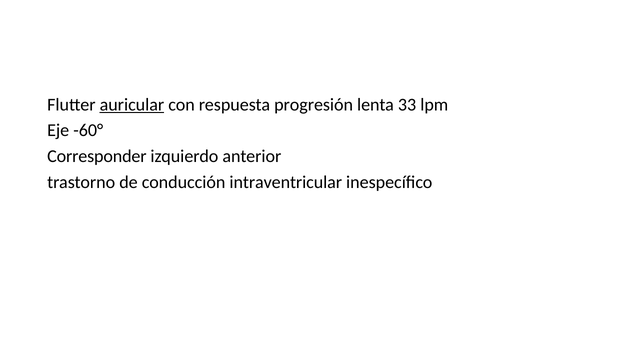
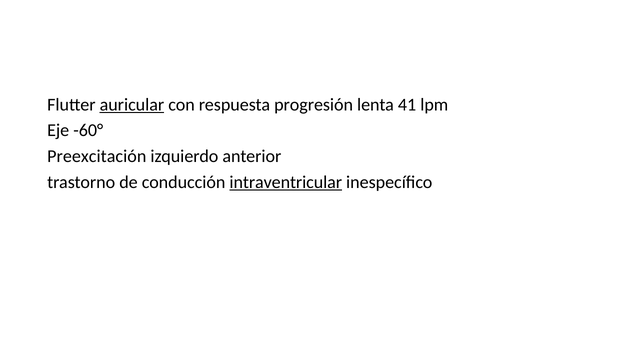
33: 33 -> 41
Corresponder: Corresponder -> Preexcitación
intraventricular underline: none -> present
